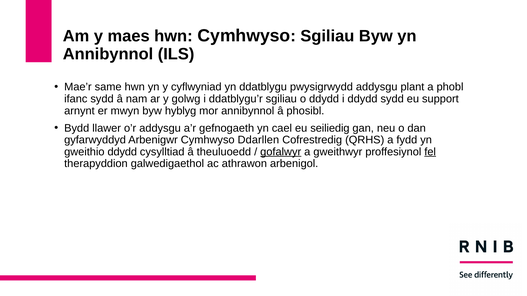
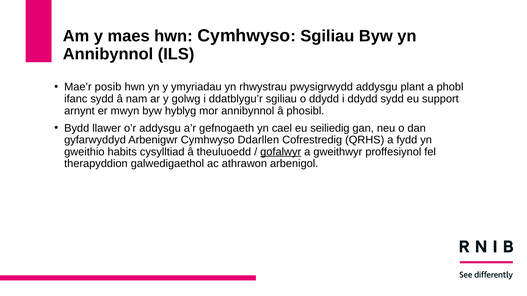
same: same -> posib
cyflwyniad: cyflwyniad -> ymyriadau
ddatblygu: ddatblygu -> rhwystrau
gweithio ddydd: ddydd -> habits
fel underline: present -> none
